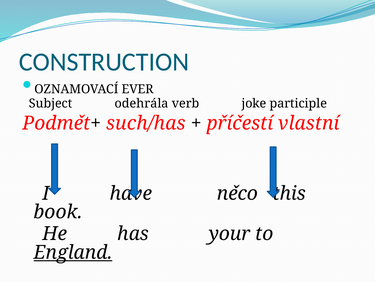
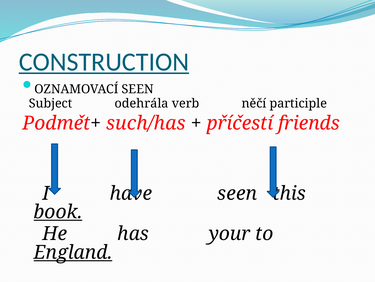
CONSTRUCTION underline: none -> present
OZNAMOVACÍ EVER: EVER -> SEEN
joke: joke -> něčí
vlastní: vlastní -> friends
něco at (237, 193): něco -> seen
book underline: none -> present
